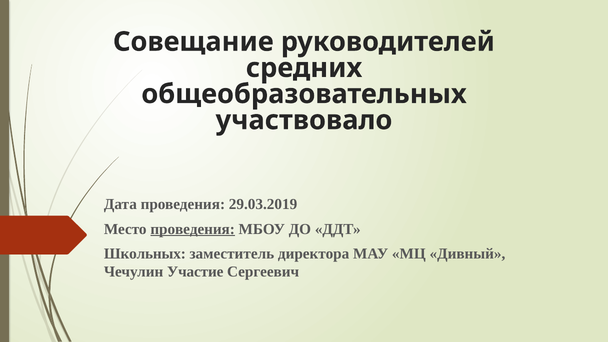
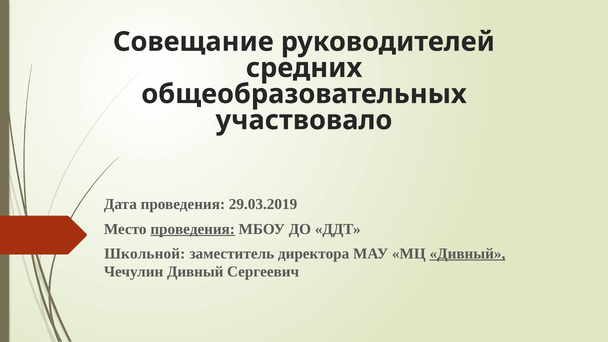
Школьных: Школьных -> Школьной
Дивный at (467, 254) underline: none -> present
Чечулин Участие: Участие -> Дивный
